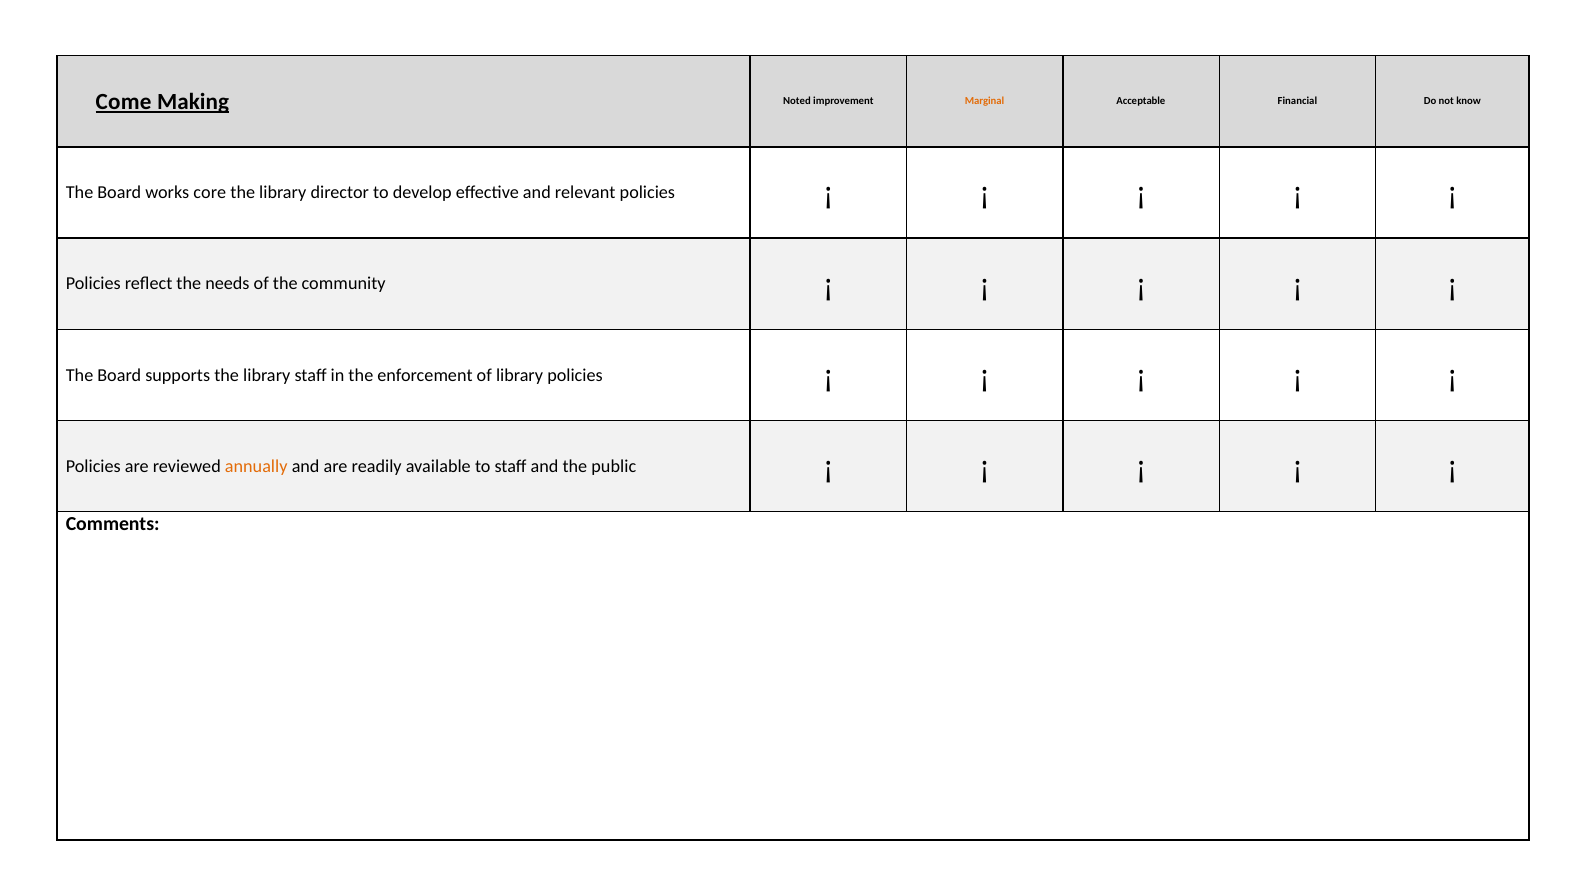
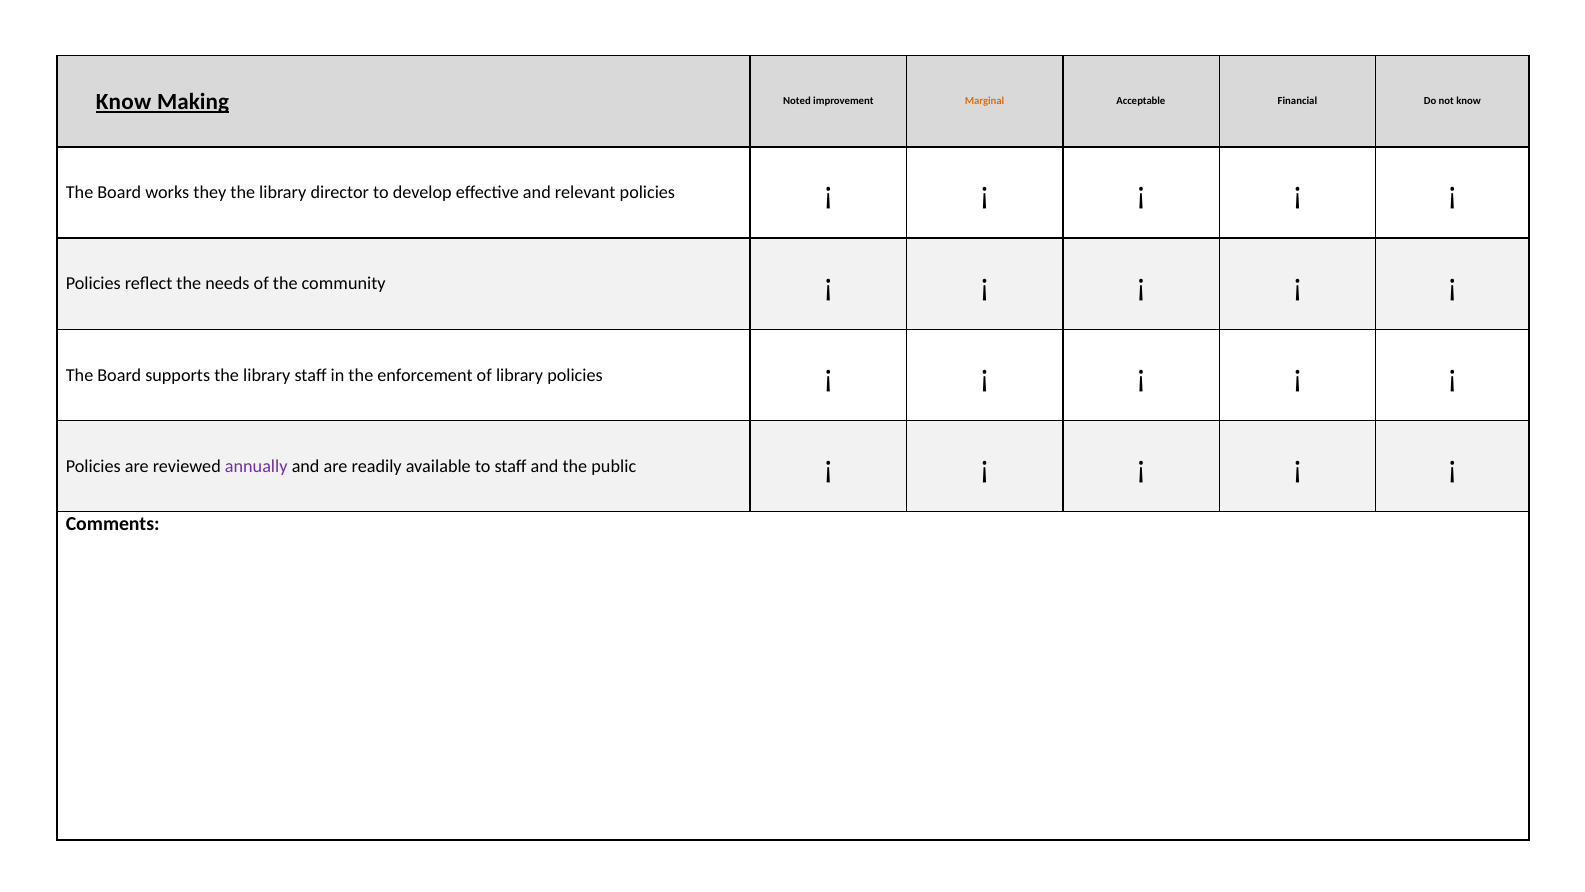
Come at (124, 102): Come -> Know
core: core -> they
annually colour: orange -> purple
